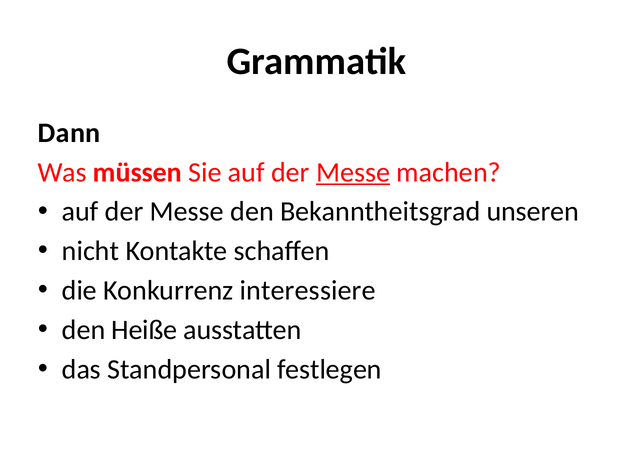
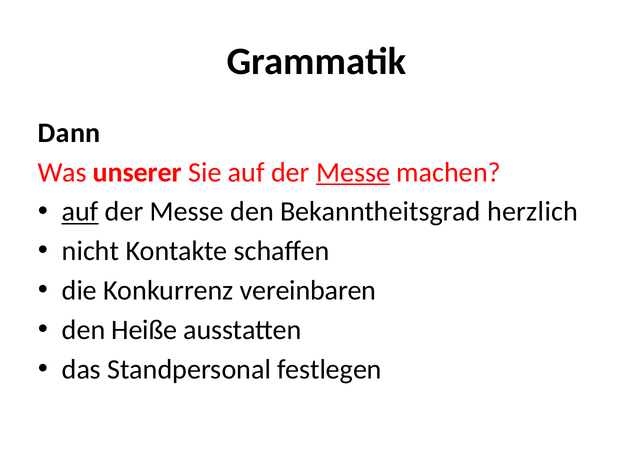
müssen: müssen -> unserer
auf at (80, 212) underline: none -> present
unseren: unseren -> herzlich
interessiere: interessiere -> vereinbaren
